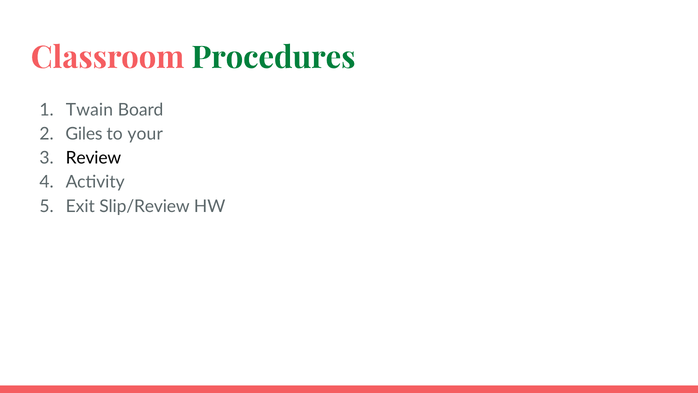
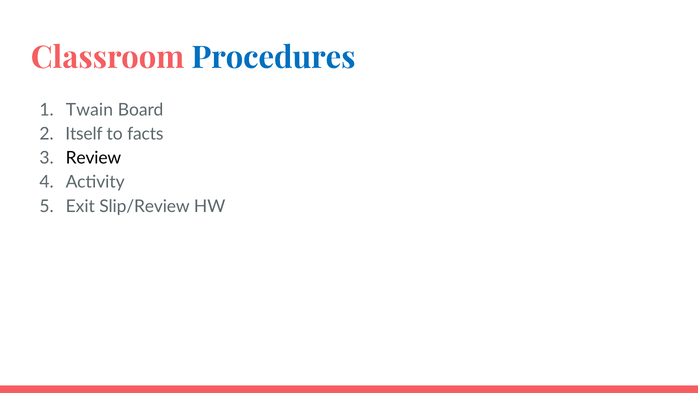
Procedures colour: green -> blue
Giles: Giles -> Itself
your: your -> facts
